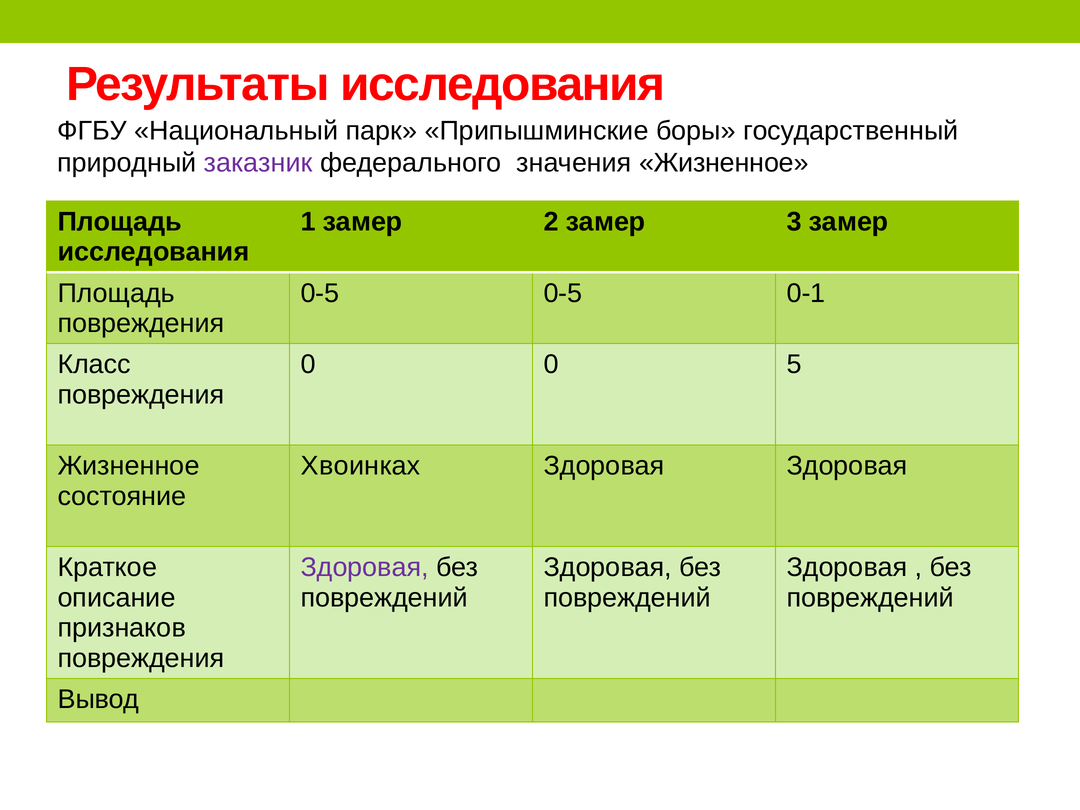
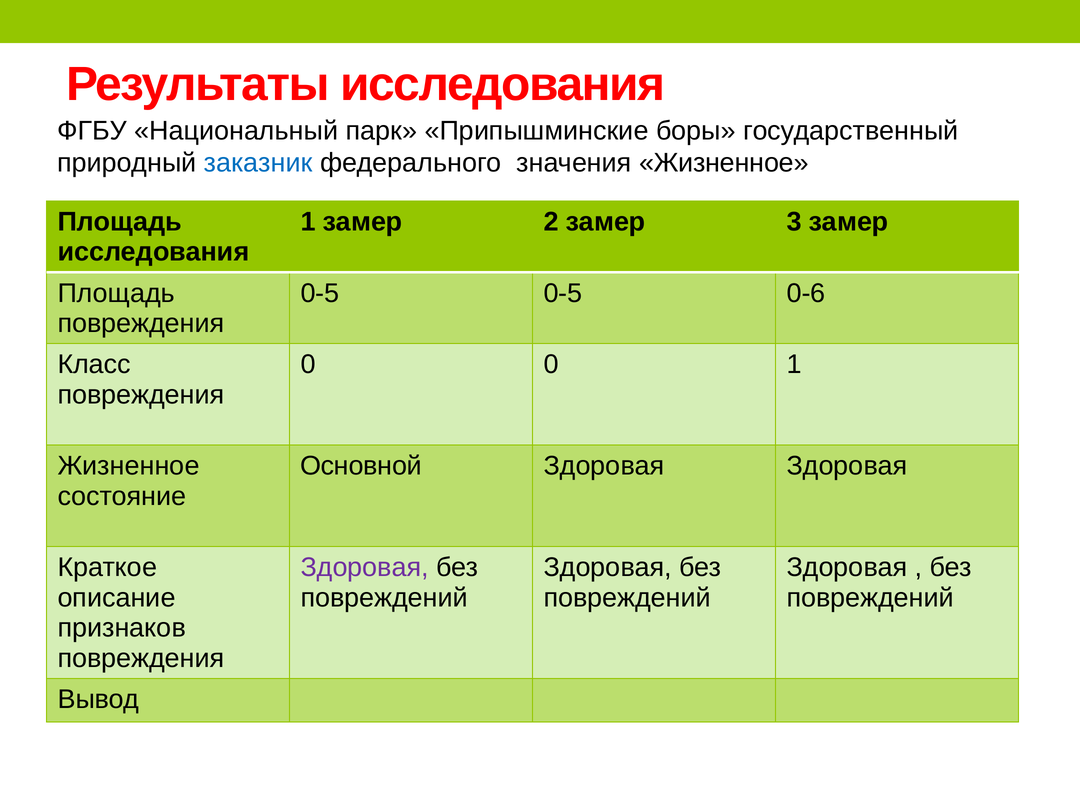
заказник colour: purple -> blue
0-1: 0-1 -> 0-6
0 5: 5 -> 1
Хвоинках: Хвоинках -> Основной
